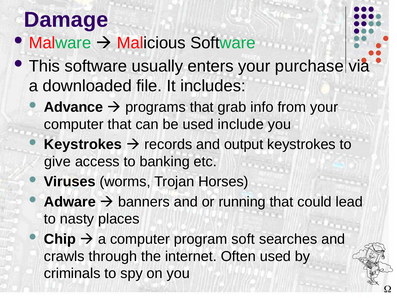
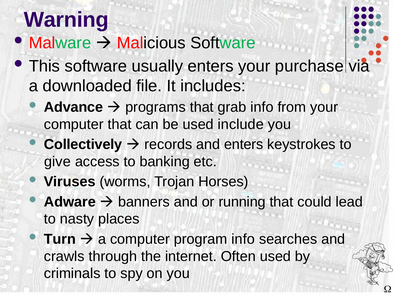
Damage: Damage -> Warning
Keystrokes at (83, 144): Keystrokes -> Collectively
and output: output -> enters
Chip: Chip -> Turn
program soft: soft -> info
